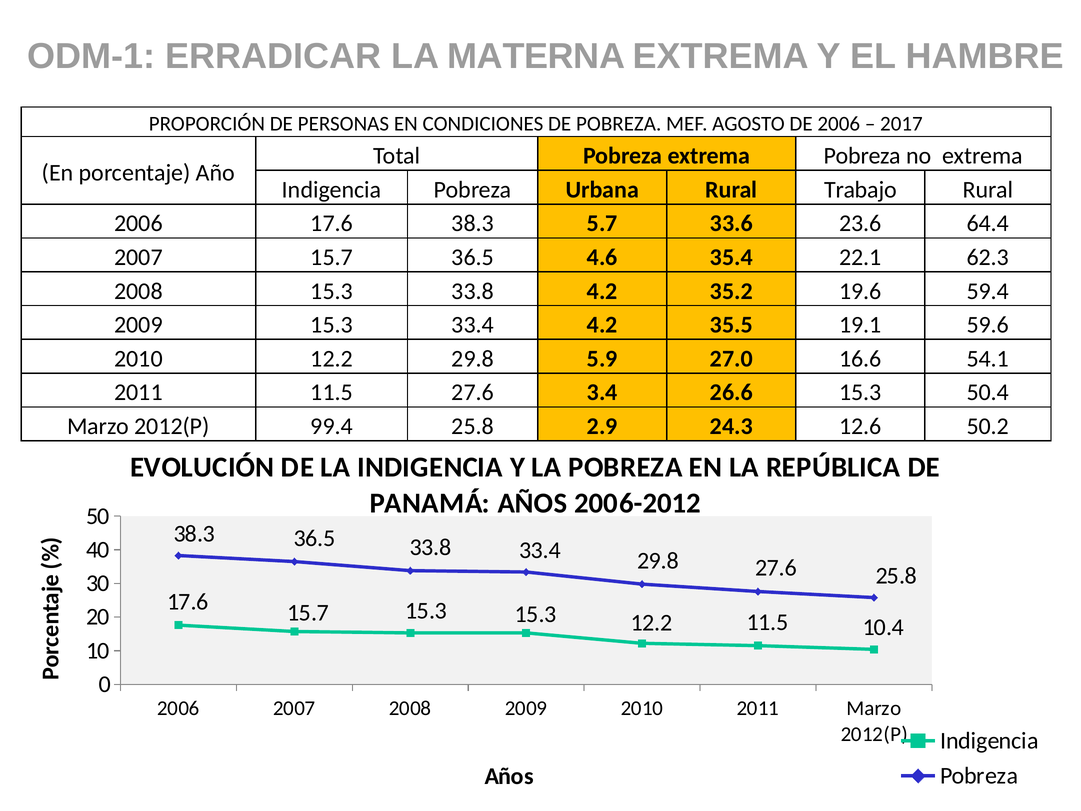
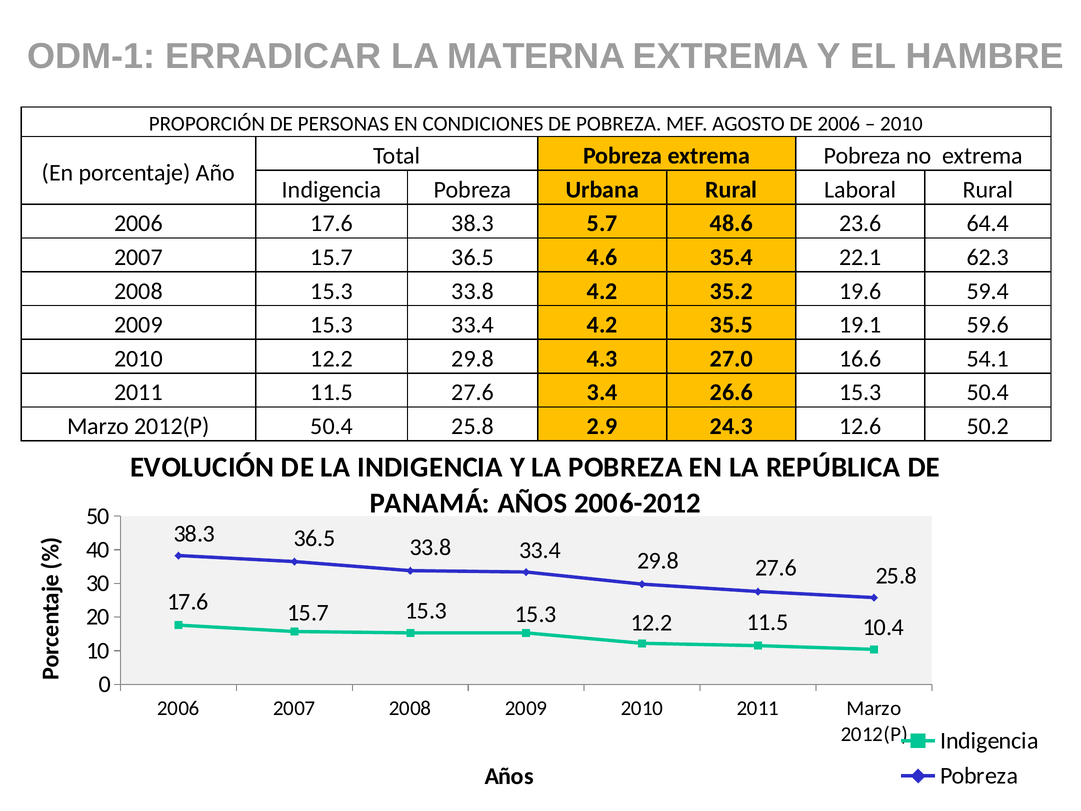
2017 at (901, 124): 2017 -> 2010
Trabajo: Trabajo -> Laboral
33.6: 33.6 -> 48.6
5.9: 5.9 -> 4.3
2012(P 99.4: 99.4 -> 50.4
